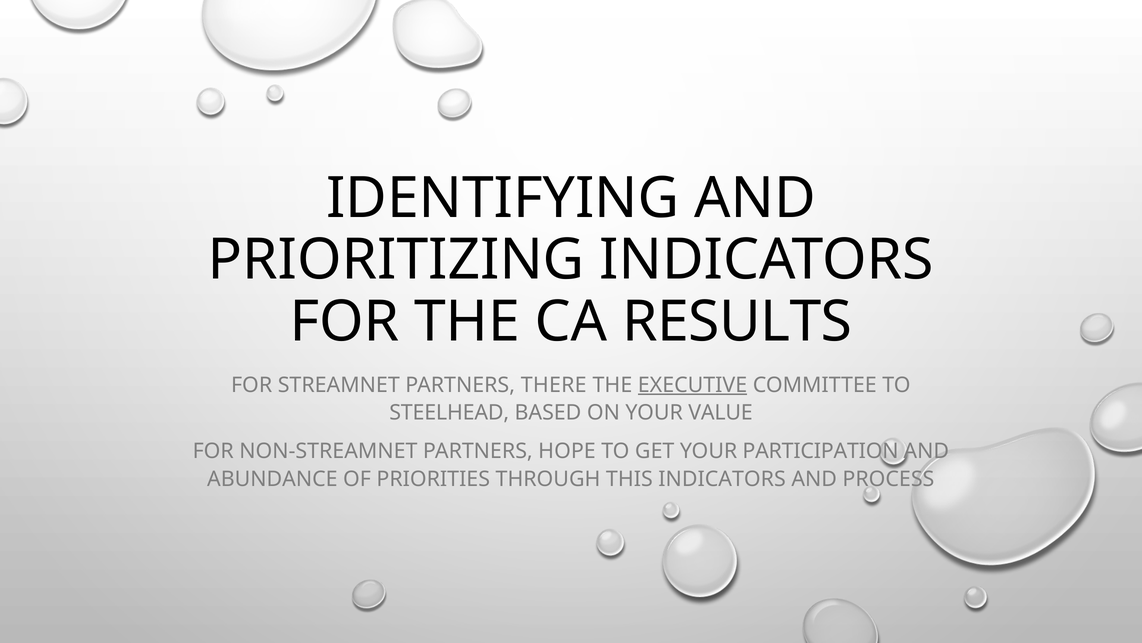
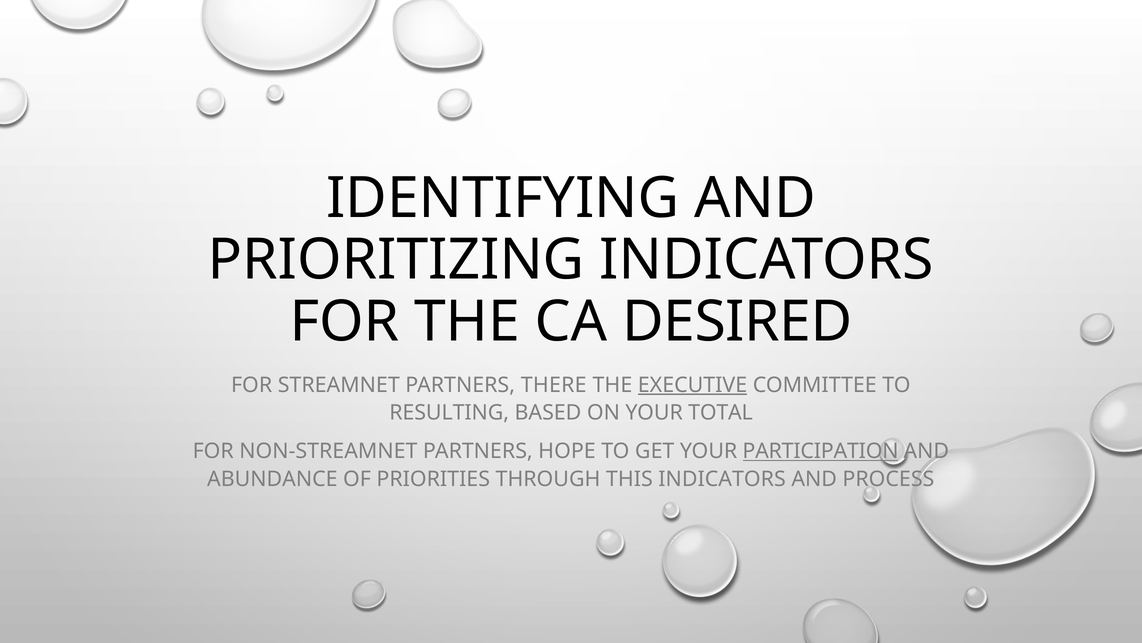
RESULTS: RESULTS -> DESIRED
STEELHEAD: STEELHEAD -> RESULTING
VALUE: VALUE -> TOTAL
PARTICIPATION underline: none -> present
